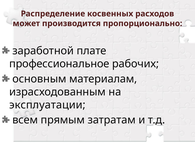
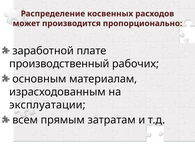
профессиональное: профессиональное -> производственный
